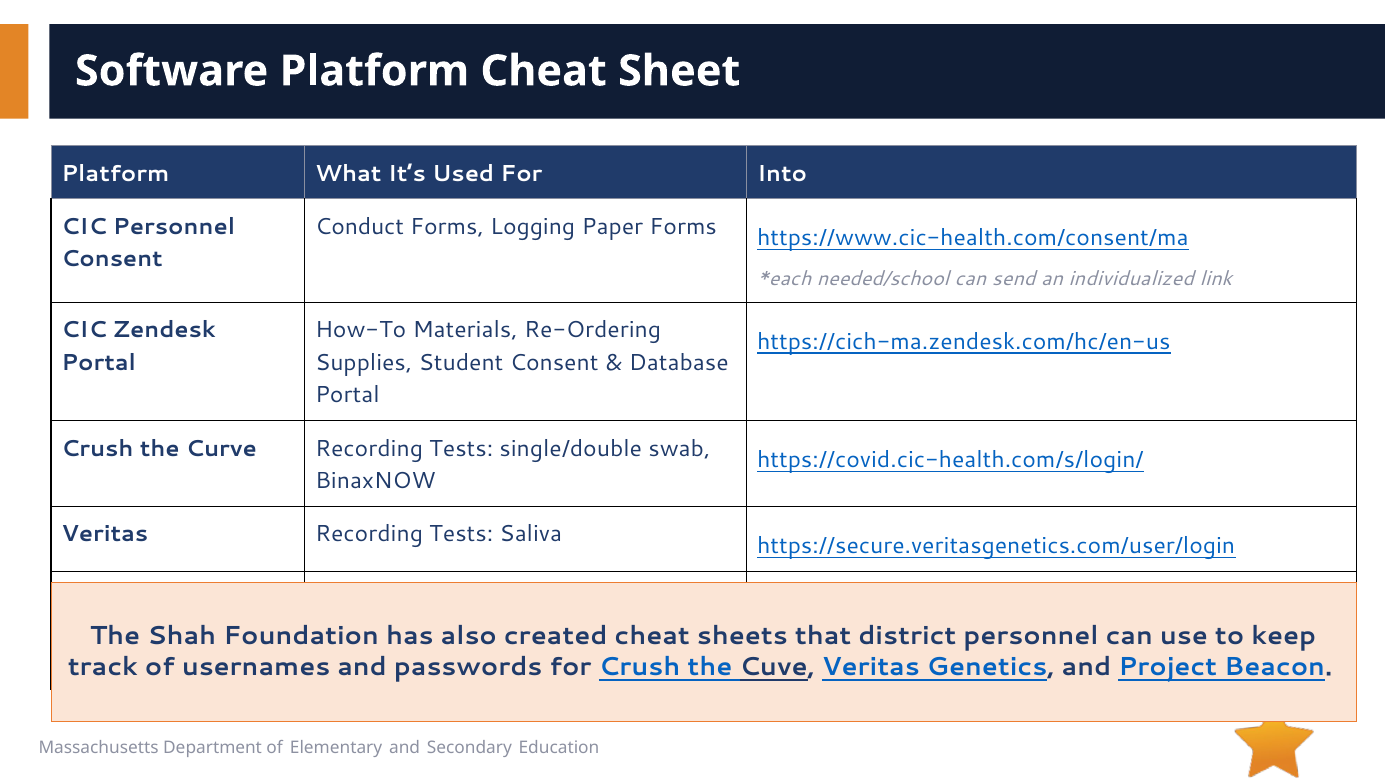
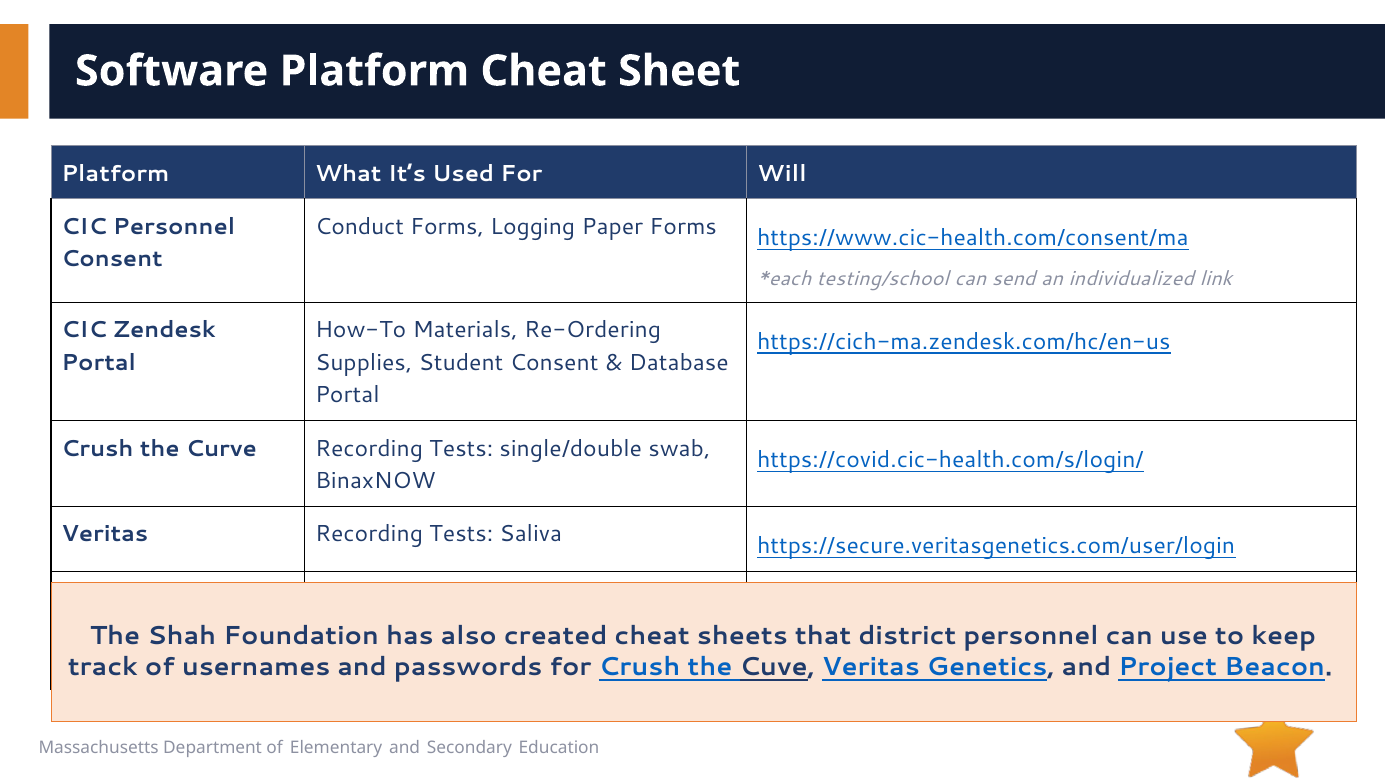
Into: Into -> Will
needed/school: needed/school -> testing/school
